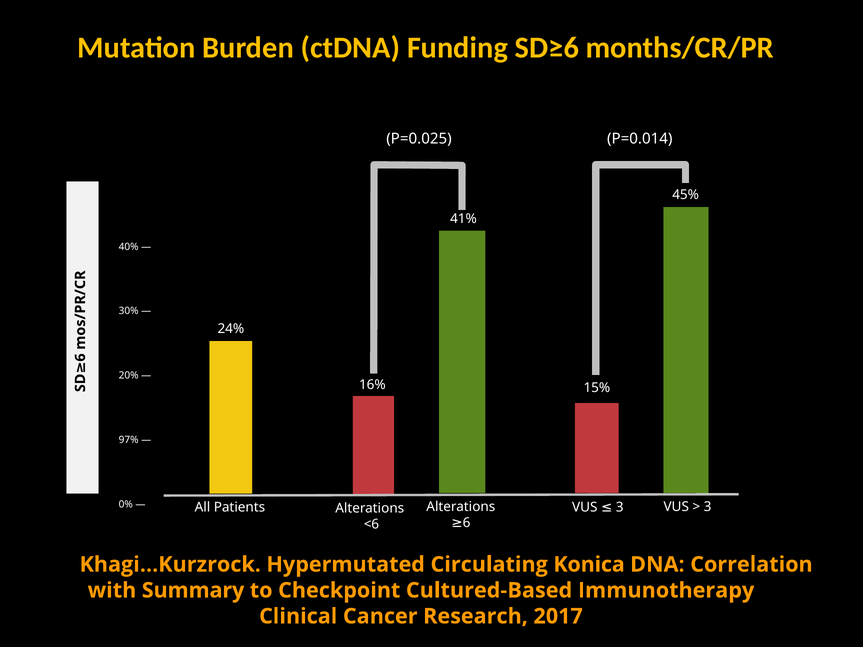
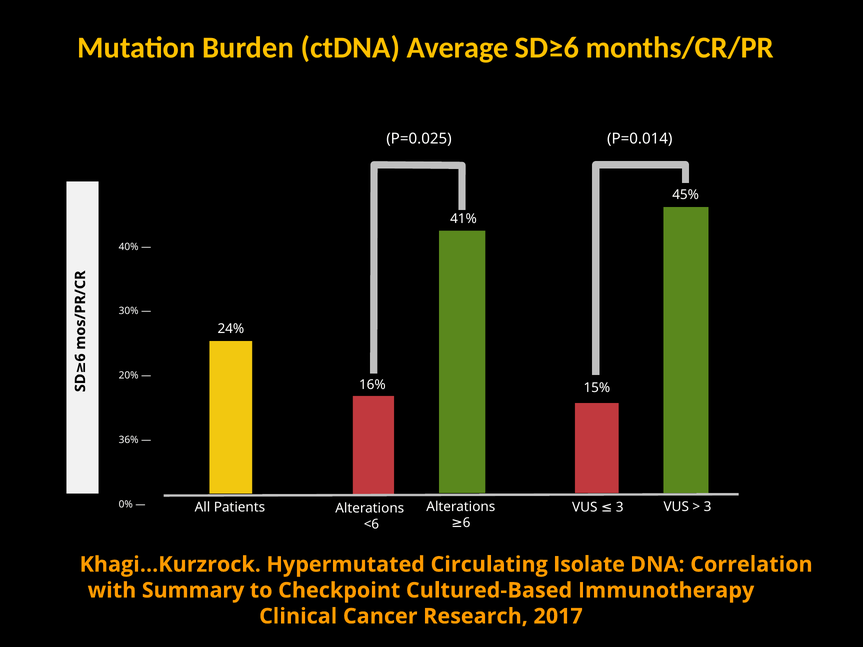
Funding: Funding -> Average
97%: 97% -> 36%
Konica: Konica -> Isolate
